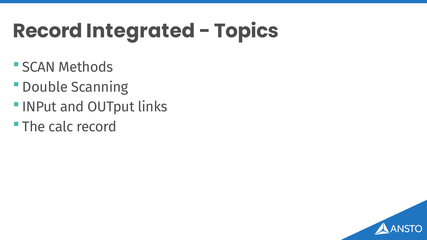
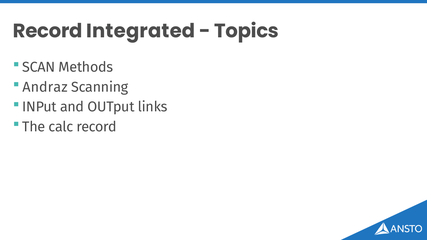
Double: Double -> Andraz
